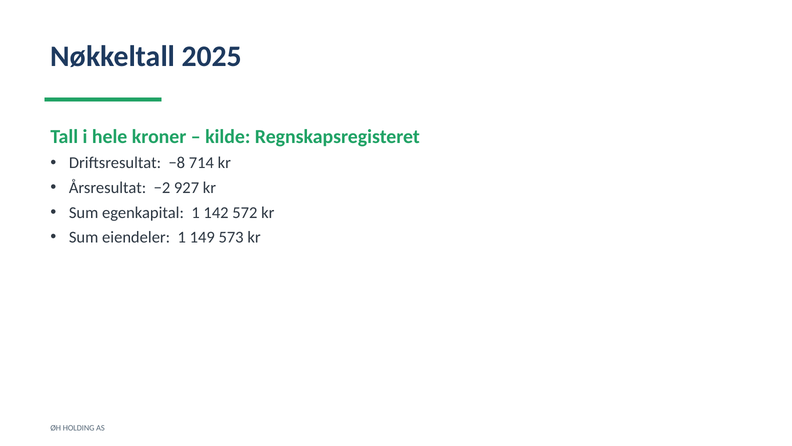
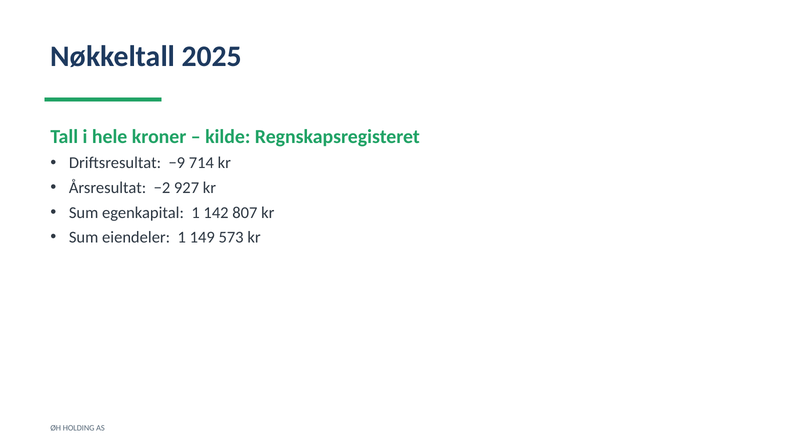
−8: −8 -> −9
572: 572 -> 807
